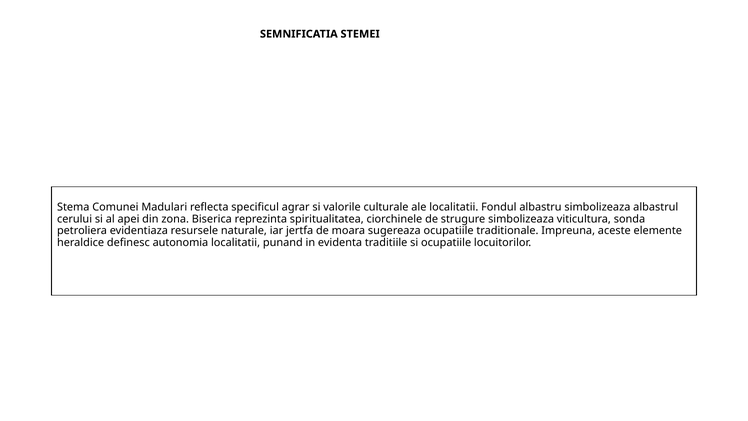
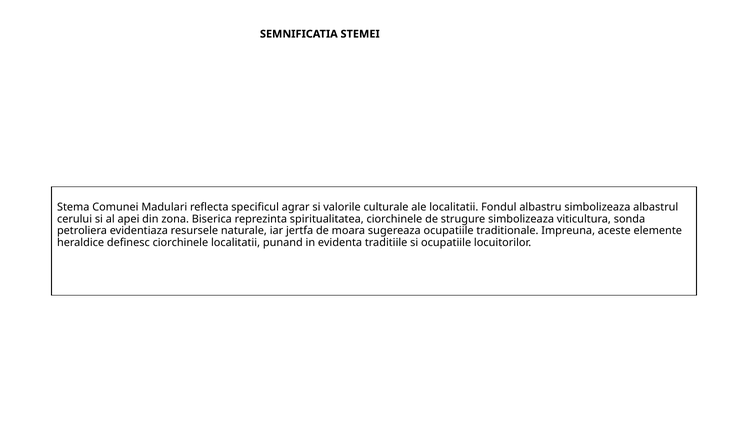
definesc autonomia: autonomia -> ciorchinele
